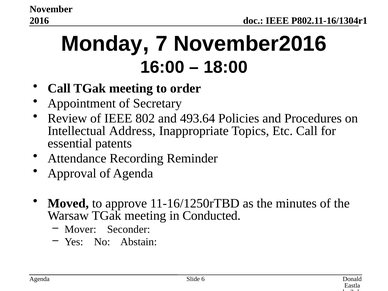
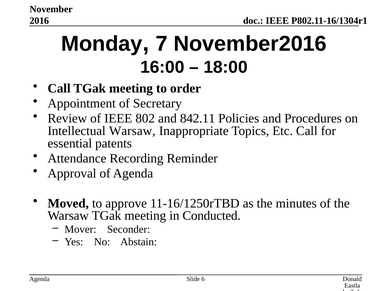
493.64: 493.64 -> 842.11
Intellectual Address: Address -> Warsaw
